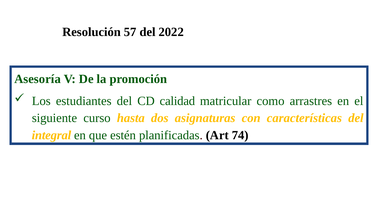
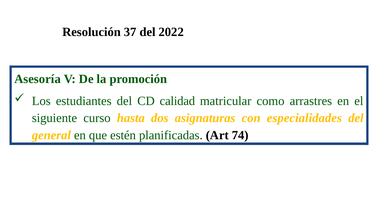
57: 57 -> 37
características: características -> especialidades
integral: integral -> general
